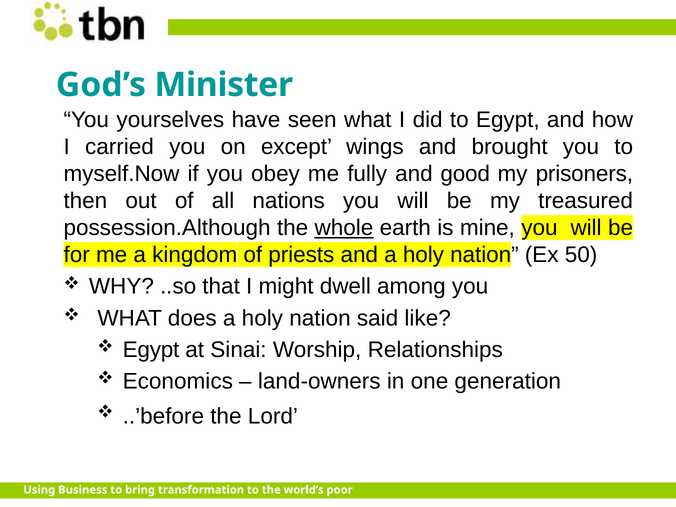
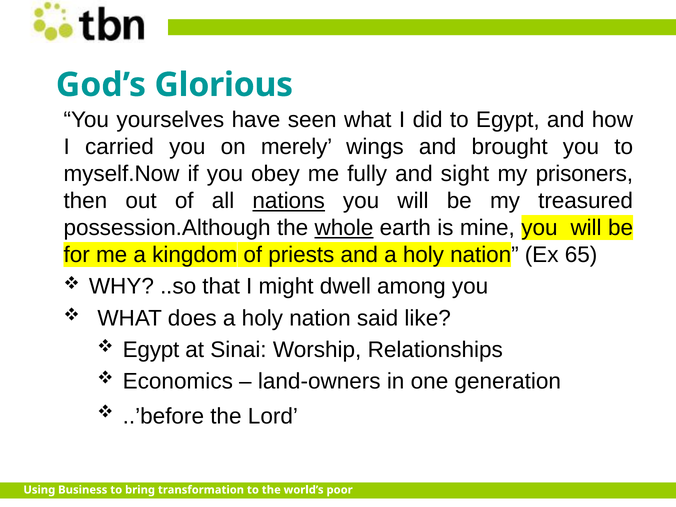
Minister: Minister -> Glorious
except: except -> merely
good: good -> sight
nations underline: none -> present
50: 50 -> 65
